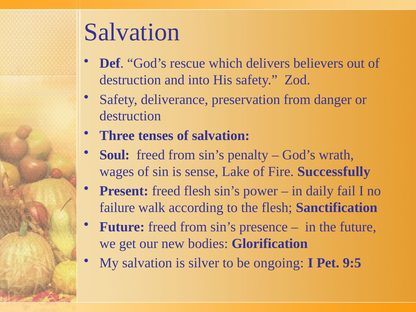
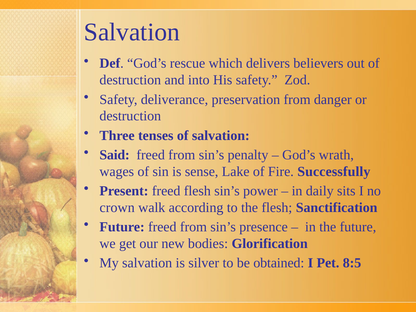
Soul: Soul -> Said
fail: fail -> sits
failure: failure -> crown
ongoing: ongoing -> obtained
9:5: 9:5 -> 8:5
